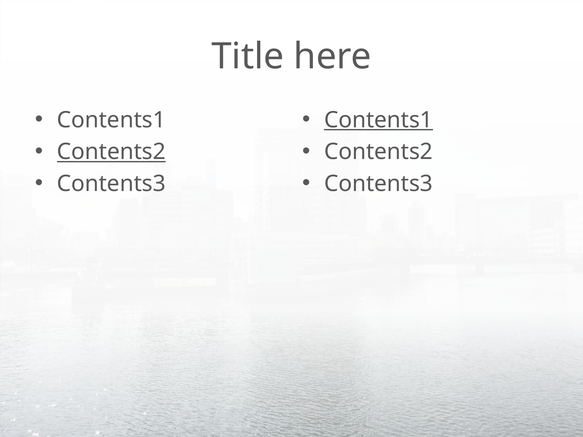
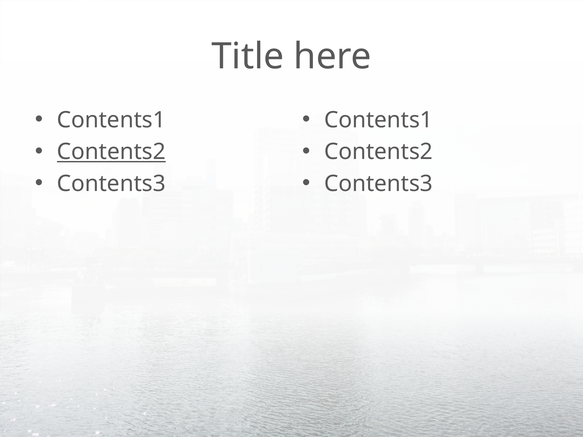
Contents1 at (379, 120) underline: present -> none
